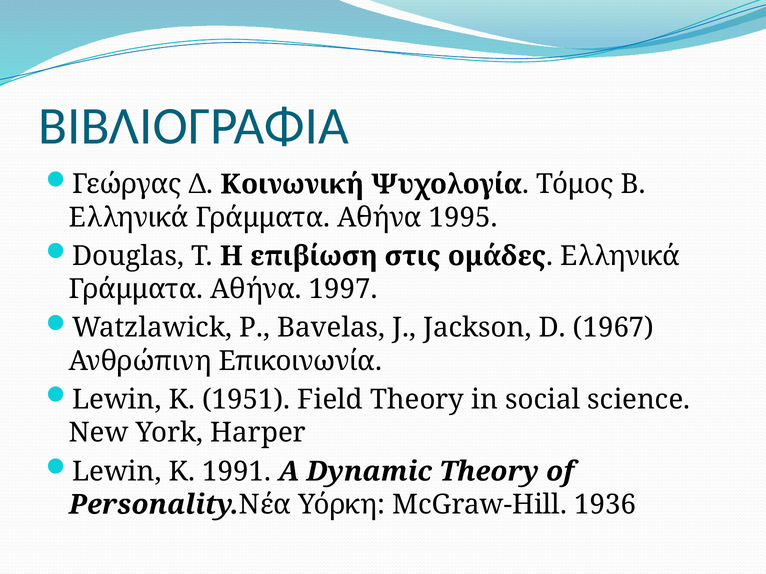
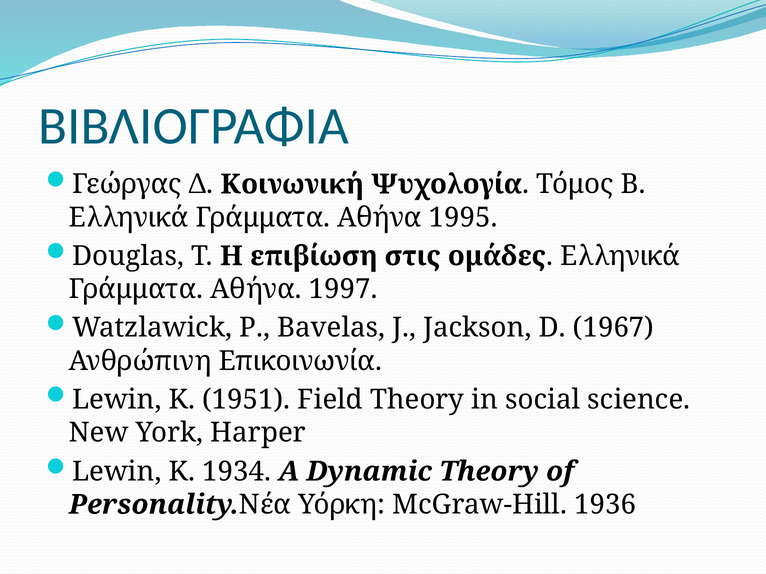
1991: 1991 -> 1934
